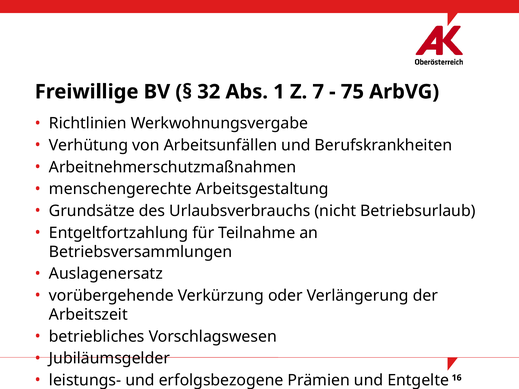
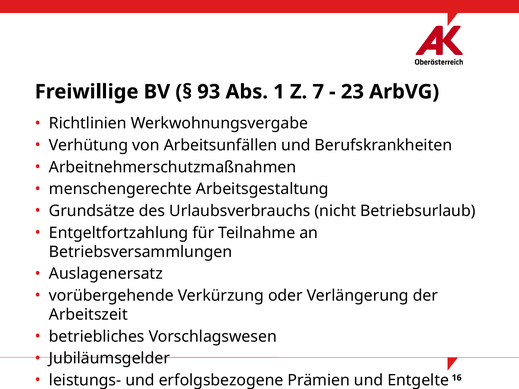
32: 32 -> 93
75: 75 -> 23
